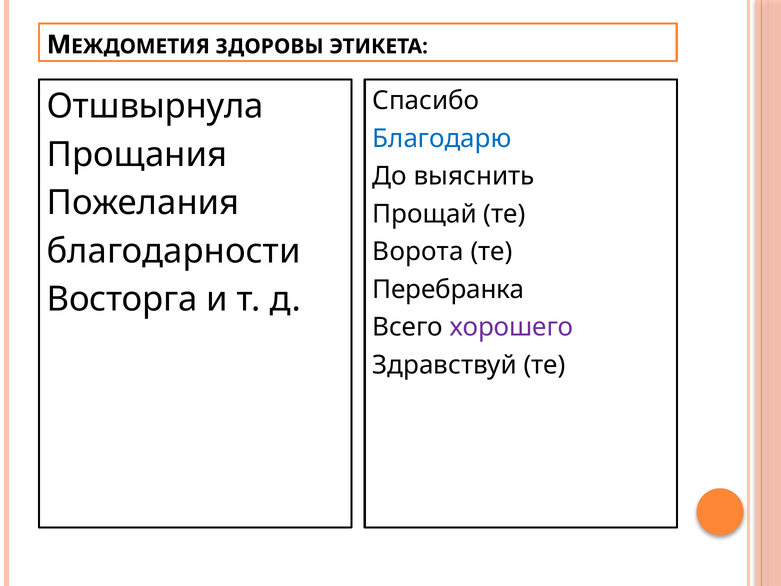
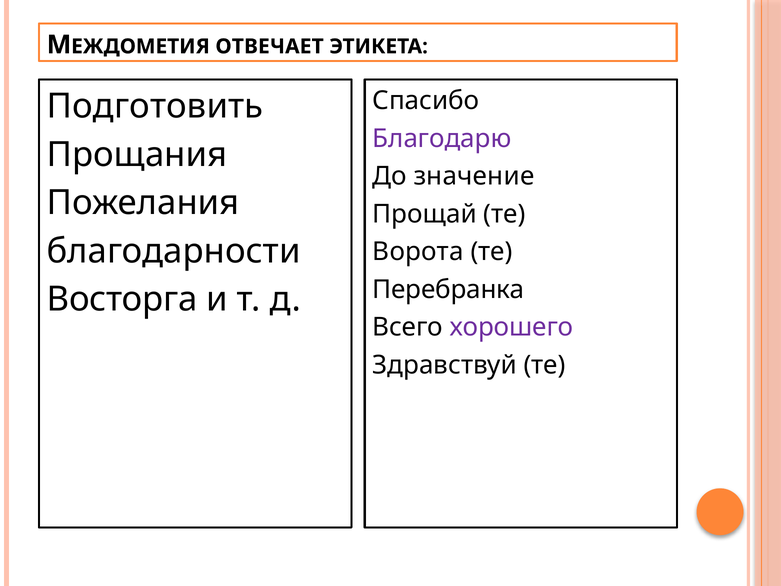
ЗДОРОВЫ: ЗДОРОВЫ -> ОТВЕЧАЕТ
Отшвырнула: Отшвырнула -> Подготовить
Благодарю colour: blue -> purple
выяснить: выяснить -> значение
